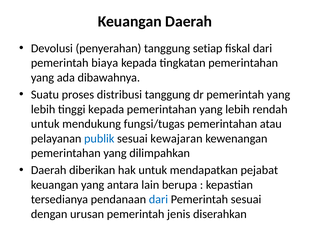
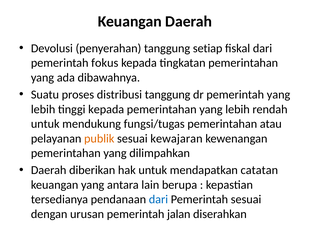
biaya: biaya -> fokus
publik colour: blue -> orange
pejabat: pejabat -> catatan
jenis: jenis -> jalan
